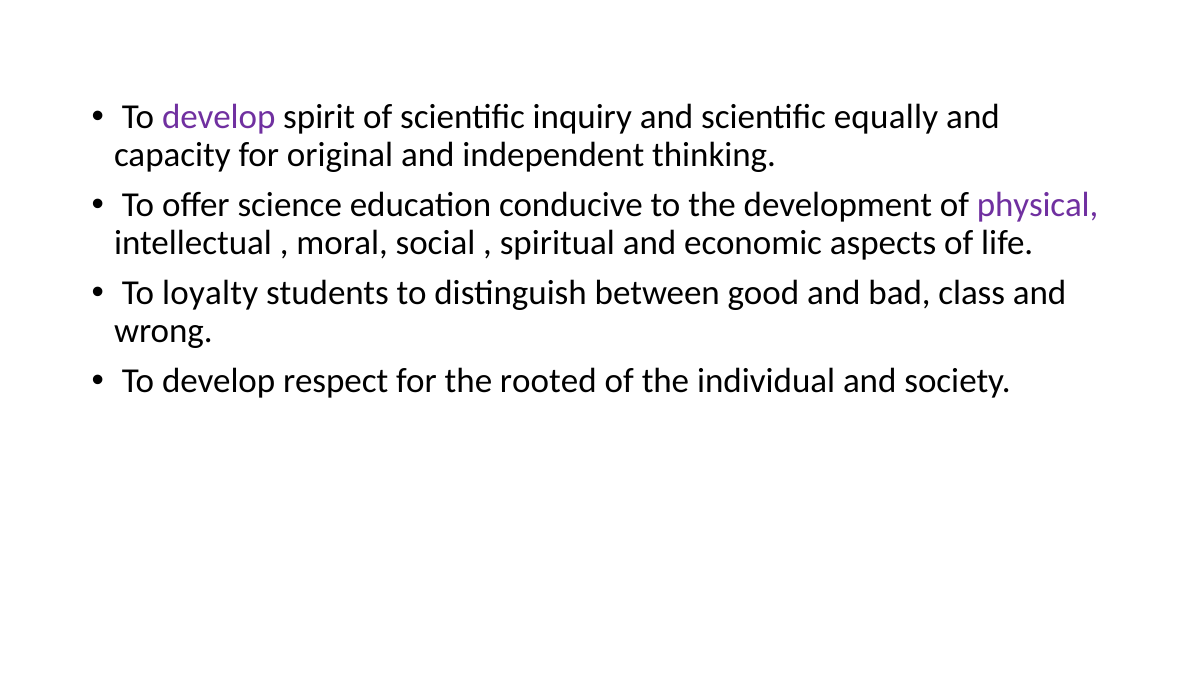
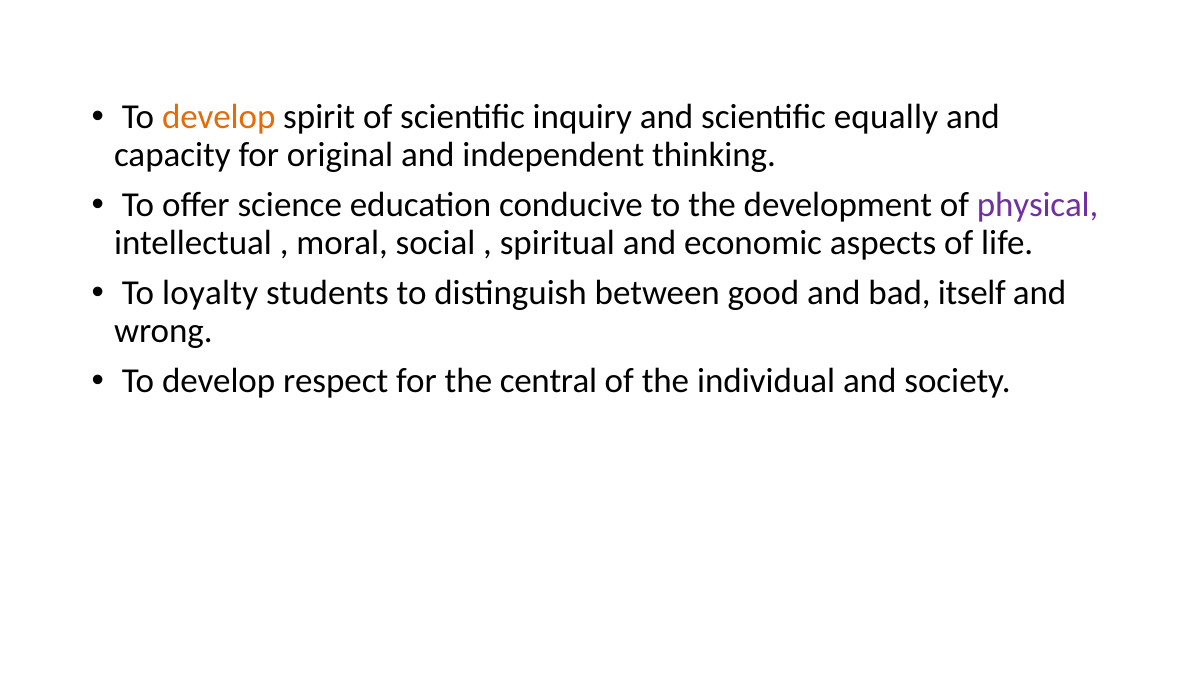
develop at (219, 117) colour: purple -> orange
class: class -> itself
rooted: rooted -> central
